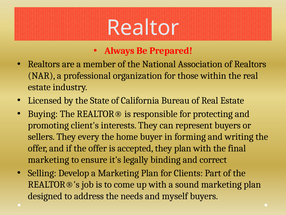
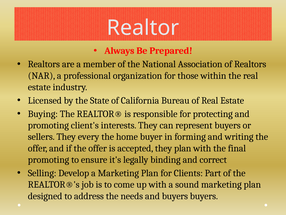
marketing at (48, 159): marketing -> promoting
and myself: myself -> buyers
